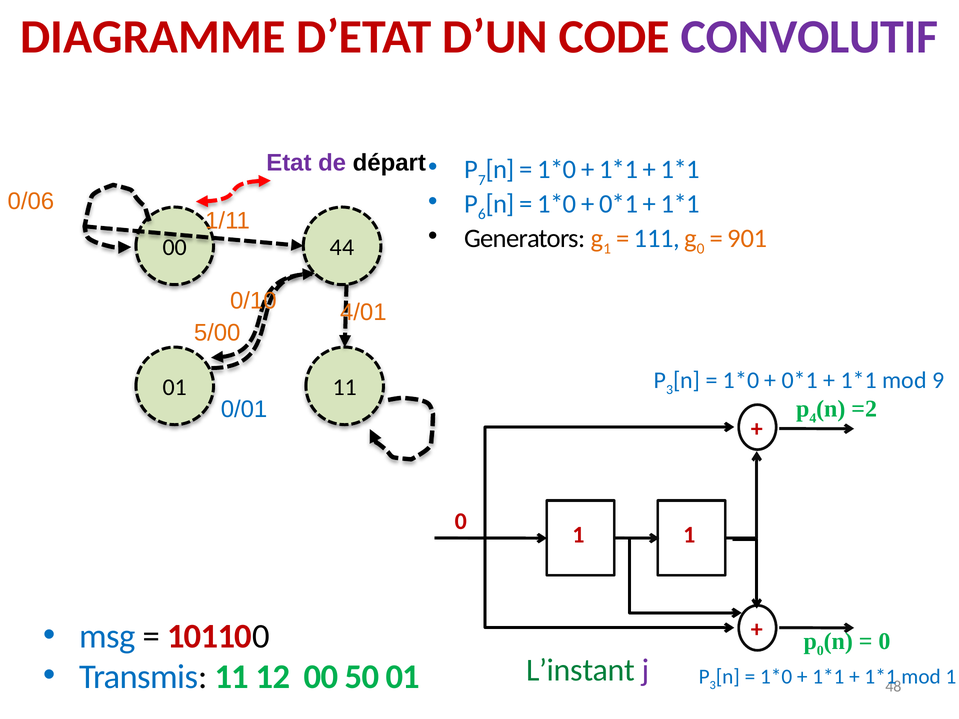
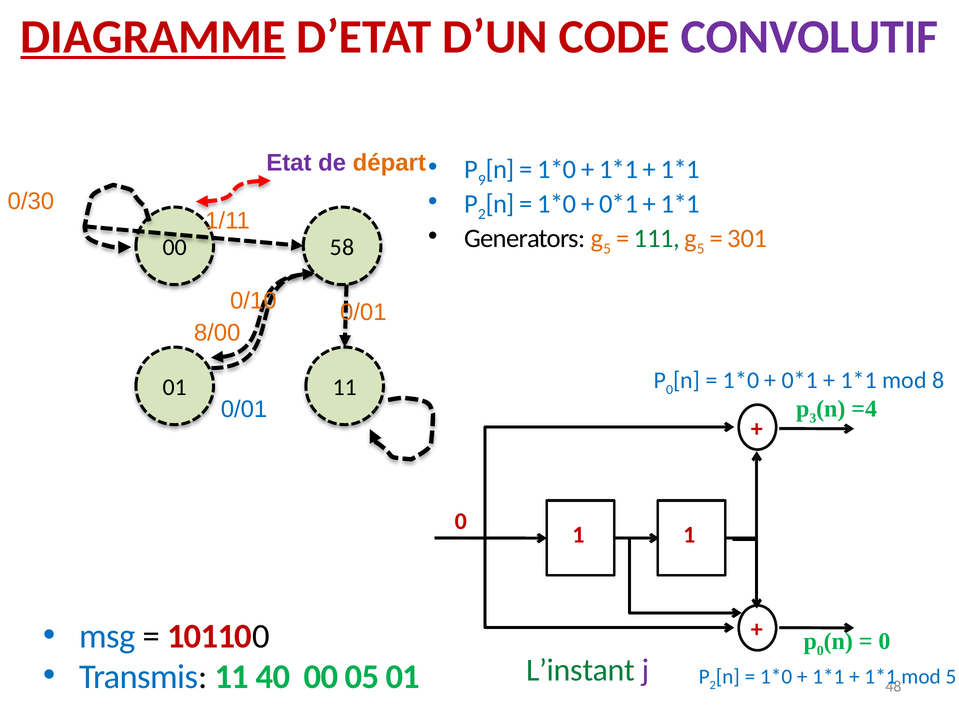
DIAGRAMME underline: none -> present
départ colour: black -> orange
7: 7 -> 9
6 at (482, 214): 6 -> 2
0/06: 0/06 -> 0/30
1 at (607, 249): 1 -> 5
111 colour: blue -> green
0 at (701, 249): 0 -> 5
901: 901 -> 301
44: 44 -> 58
4/01 at (363, 312): 4/01 -> 0/01
5/00: 5/00 -> 8/00
3 at (670, 390): 3 -> 0
9: 9 -> 8
4: 4 -> 3
=2: =2 -> =4
12: 12 -> 40
50: 50 -> 05
3 at (713, 685): 3 -> 2
mod 1: 1 -> 5
